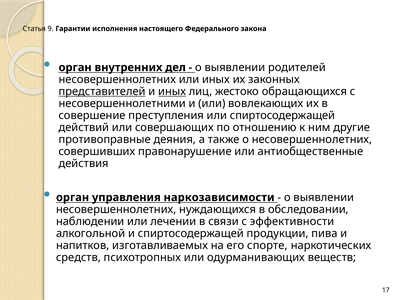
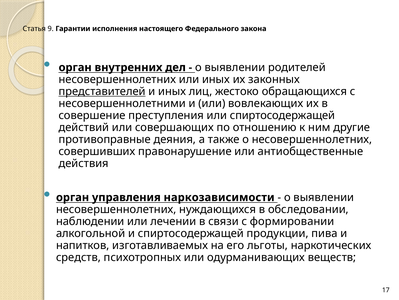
иных at (172, 91) underline: present -> none
эффективности: эффективности -> формировании
спорте: спорте -> льготы
